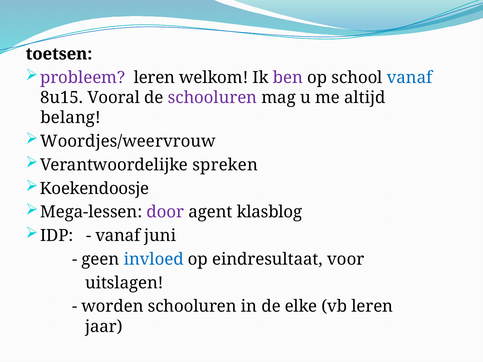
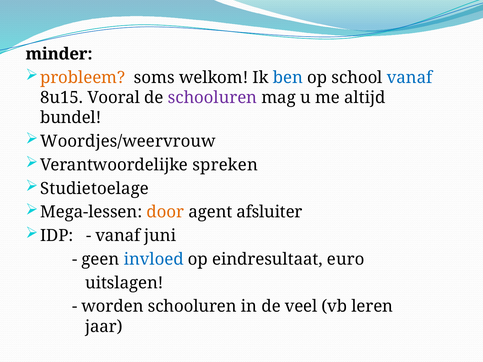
toetsen: toetsen -> minder
probleem colour: purple -> orange
leren at (154, 78): leren -> soms
ben colour: purple -> blue
belang: belang -> bundel
Koekendoosje: Koekendoosje -> Studietoelage
door colour: purple -> orange
klasblog: klasblog -> afsluiter
voor: voor -> euro
elke: elke -> veel
